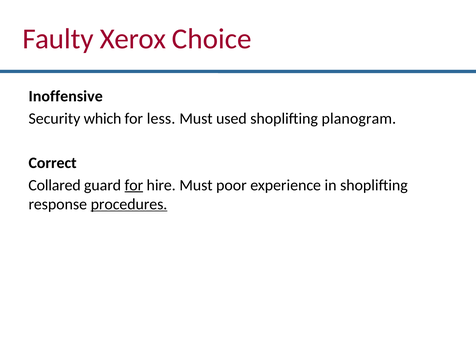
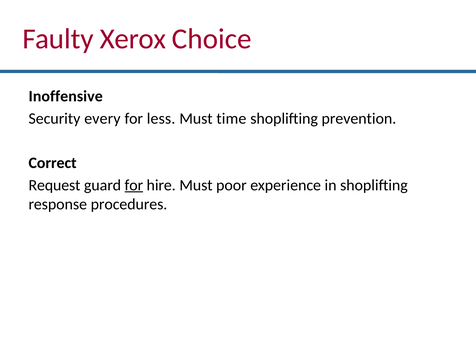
which: which -> every
used: used -> time
planogram: planogram -> prevention
Collared: Collared -> Request
procedures underline: present -> none
